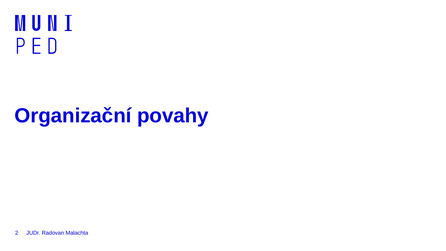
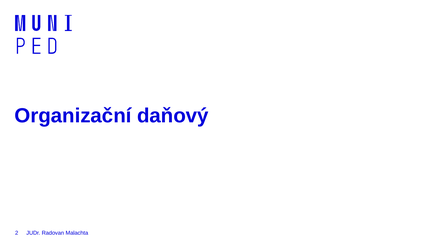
povahy: povahy -> daňový
